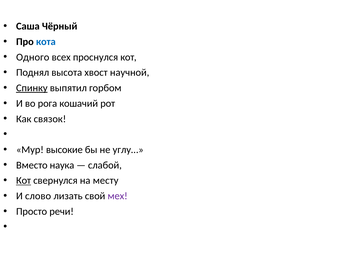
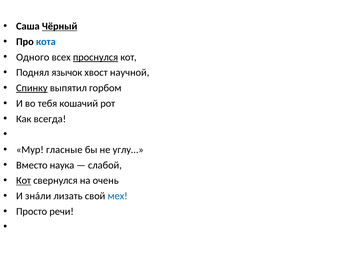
Чёрный underline: none -> present
проснулся underline: none -> present
высота: высота -> язычок
рога: рога -> тебя
связок: связок -> всегда
высокие: высокие -> гласные
месту: месту -> очень
слово: слово -> знáли
мех colour: purple -> blue
